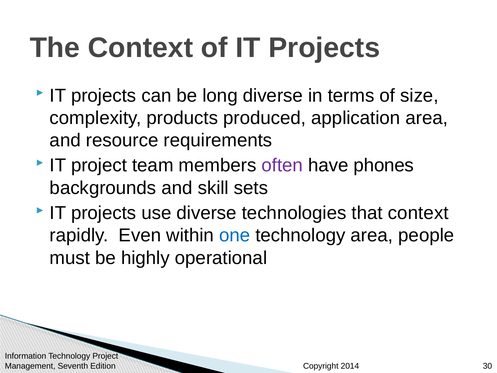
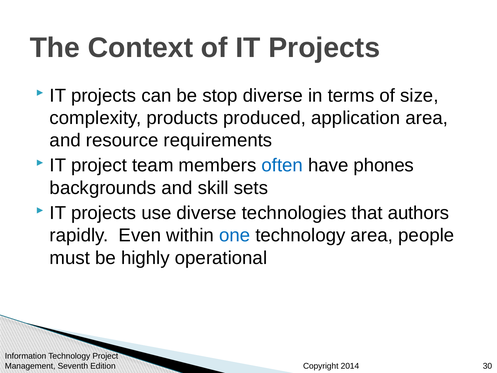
long: long -> stop
often colour: purple -> blue
that context: context -> authors
